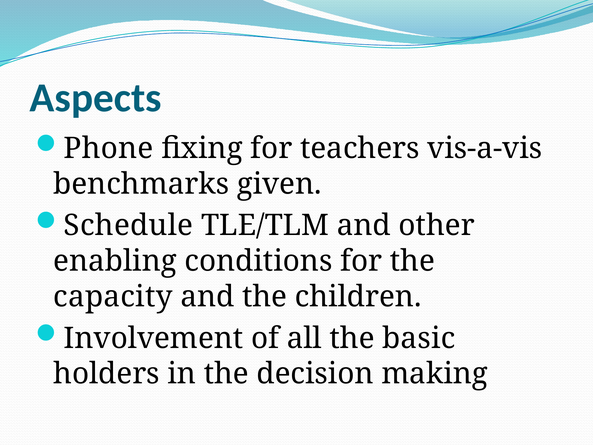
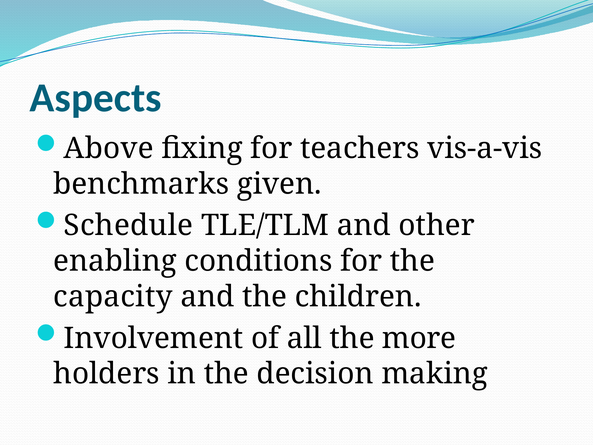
Phone: Phone -> Above
basic: basic -> more
